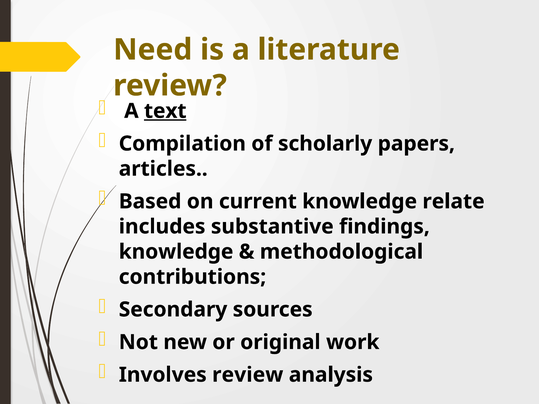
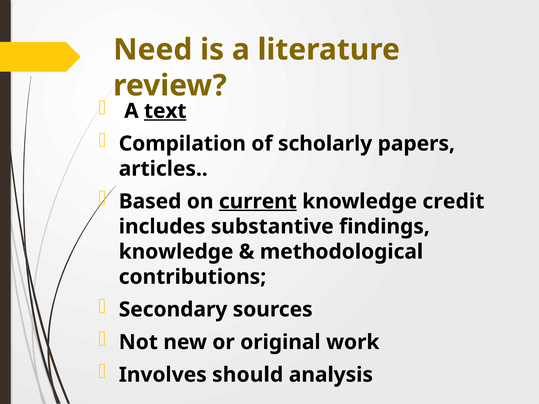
current underline: none -> present
relate: relate -> credit
Involves review: review -> should
